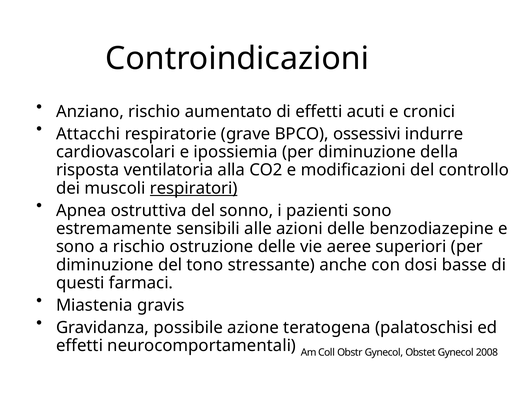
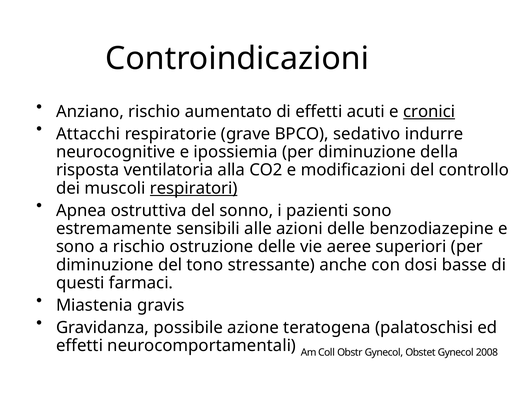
cronici underline: none -> present
ossessivi: ossessivi -> sedativo
cardiovascolari: cardiovascolari -> neurocognitive
